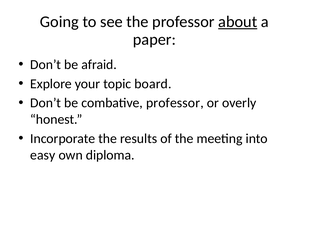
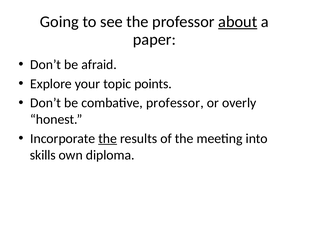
board: board -> points
the at (108, 139) underline: none -> present
easy: easy -> skills
